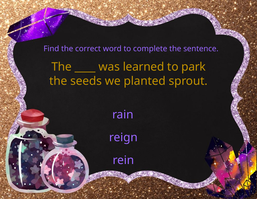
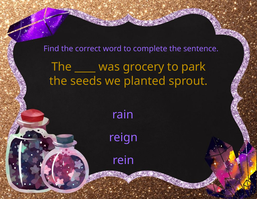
learned: learned -> grocery
